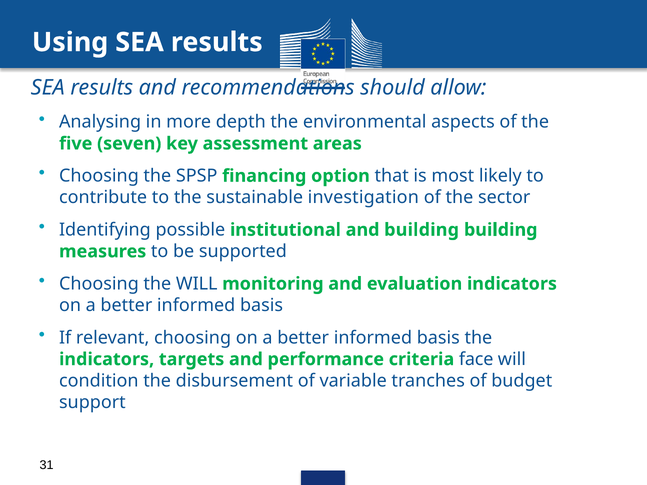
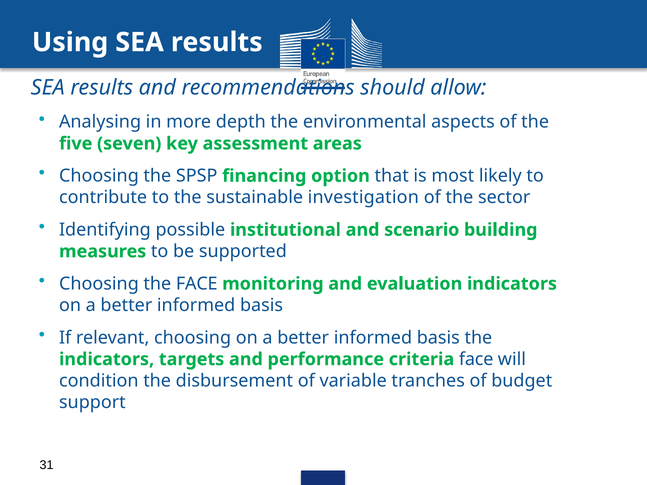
and building: building -> scenario
the WILL: WILL -> FACE
